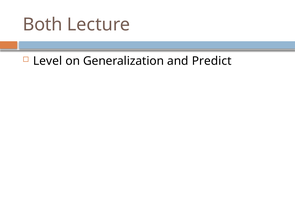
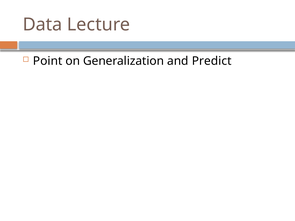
Both: Both -> Data
Level: Level -> Point
